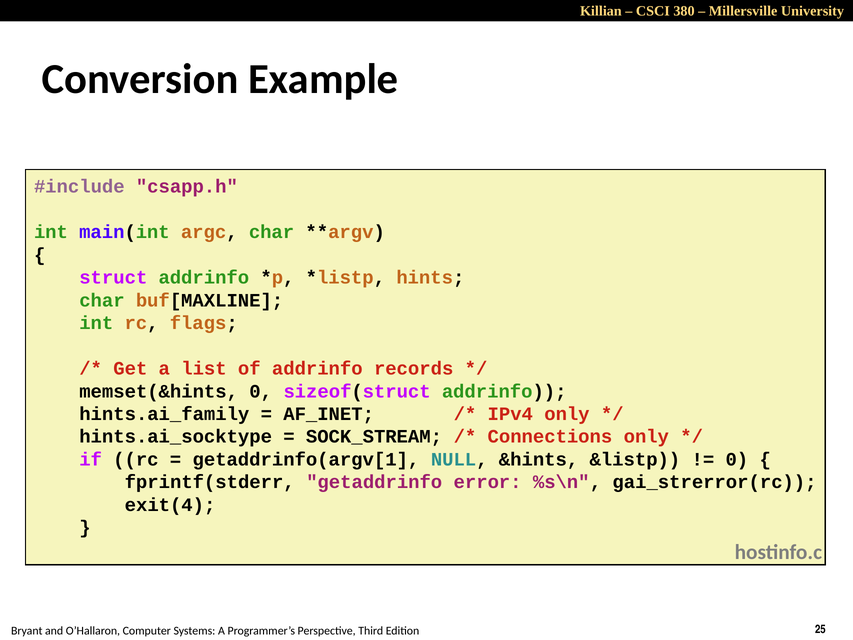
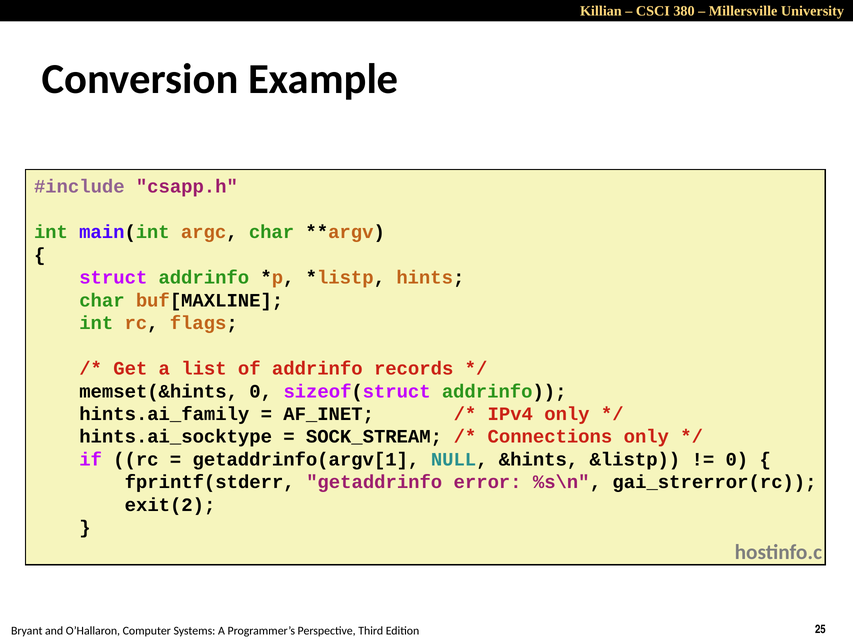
exit(4: exit(4 -> exit(2
